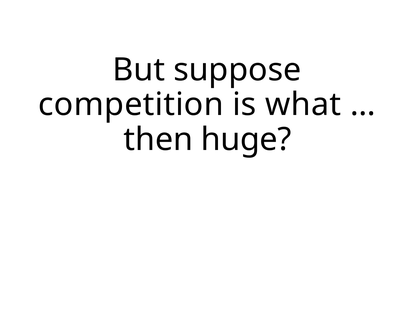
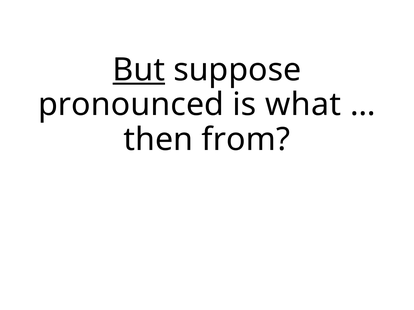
But underline: none -> present
competition: competition -> pronounced
huge: huge -> from
